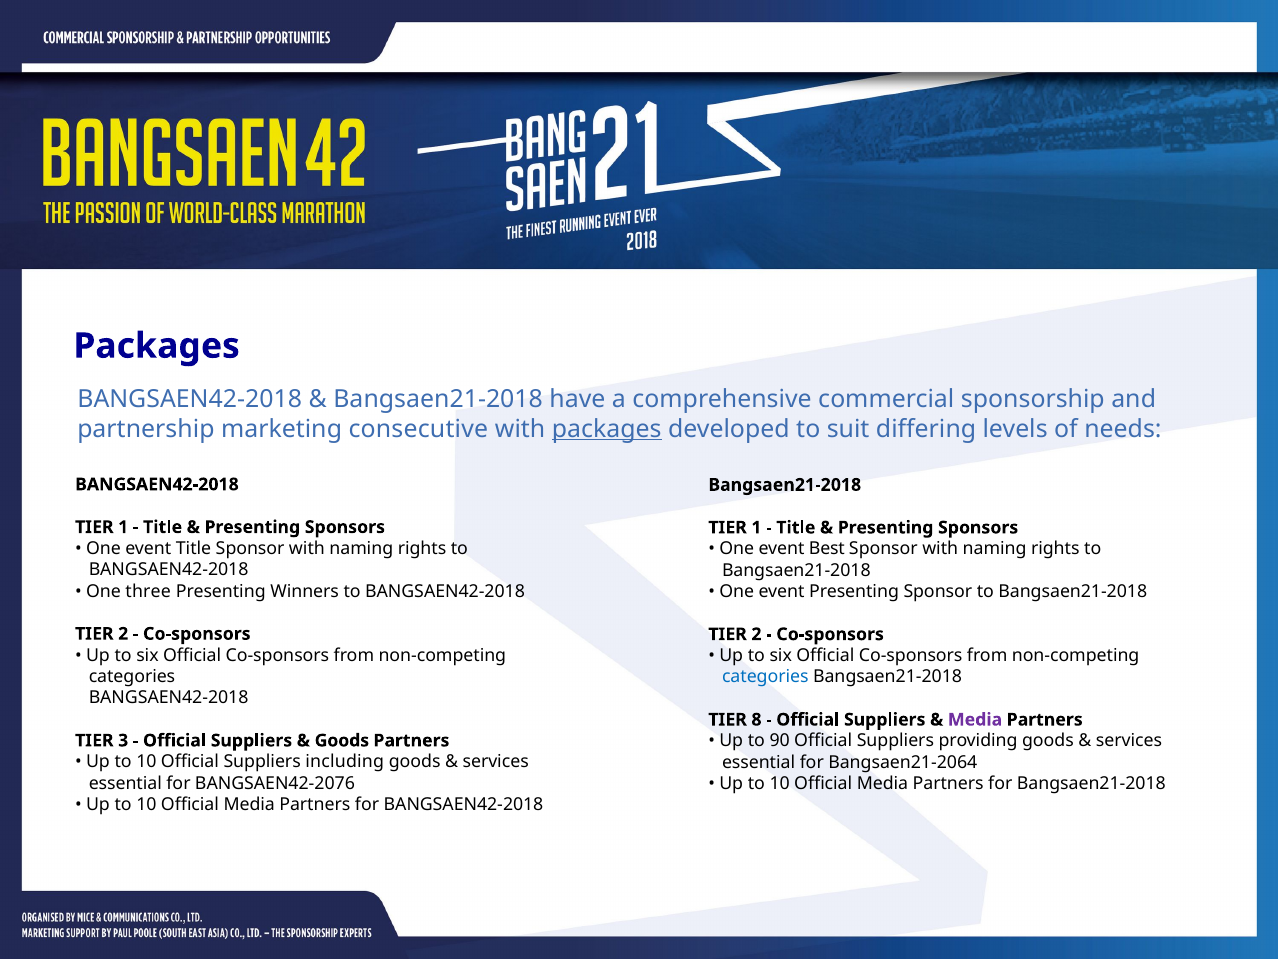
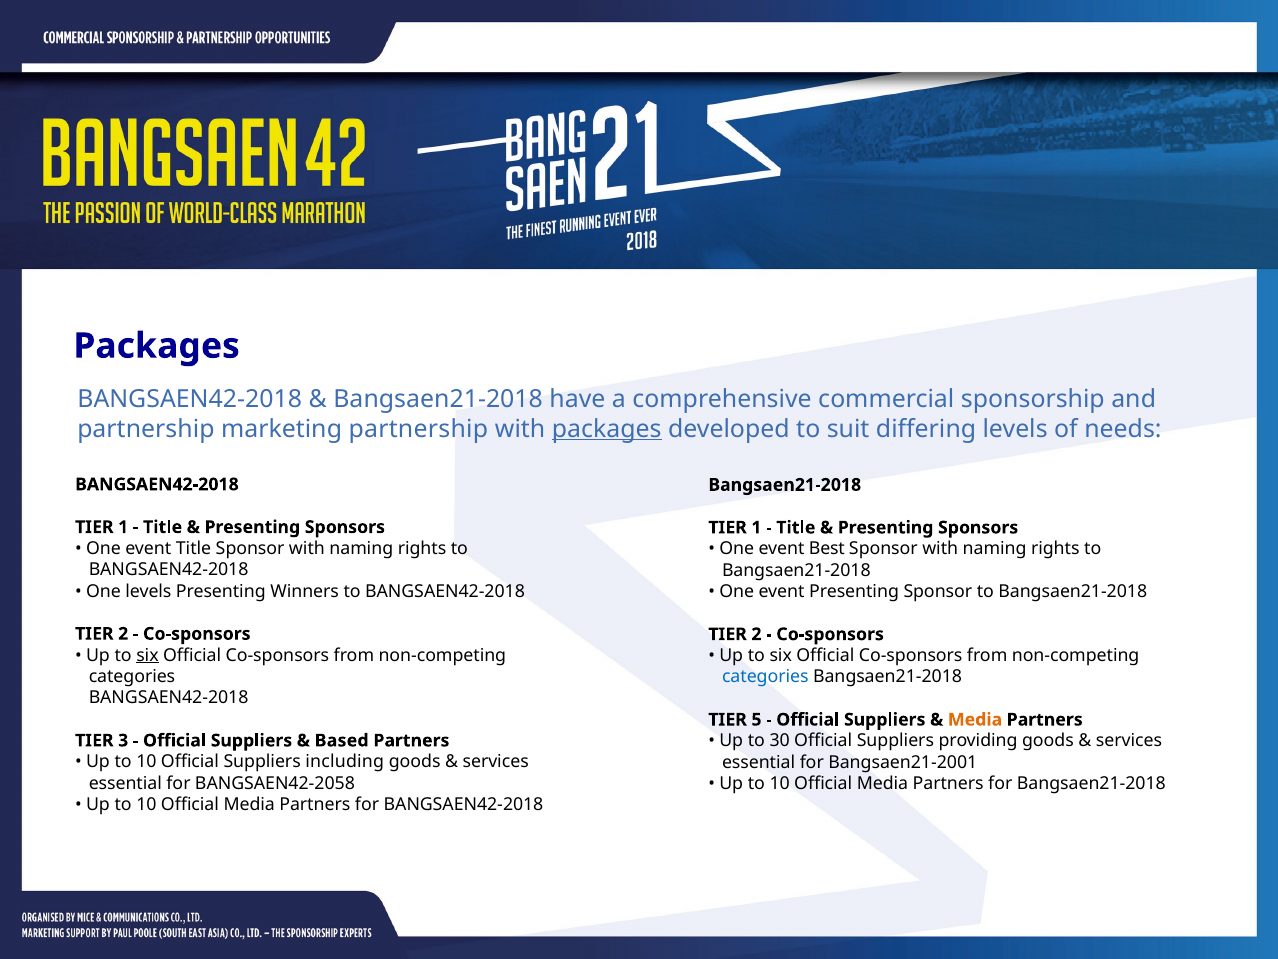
marketing consecutive: consecutive -> partnership
One three: three -> levels
six at (147, 655) underline: none -> present
8: 8 -> 5
Media at (975, 719) colour: purple -> orange
90: 90 -> 30
Goods at (342, 740): Goods -> Based
Bangsaen21-2064: Bangsaen21-2064 -> Bangsaen21-2001
BANGSAEN42-2076: BANGSAEN42-2076 -> BANGSAEN42-2058
